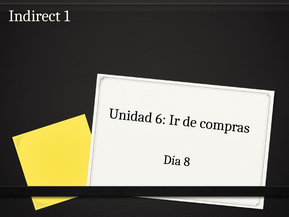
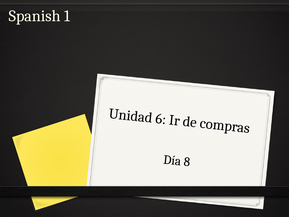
Indirect: Indirect -> Spanish
